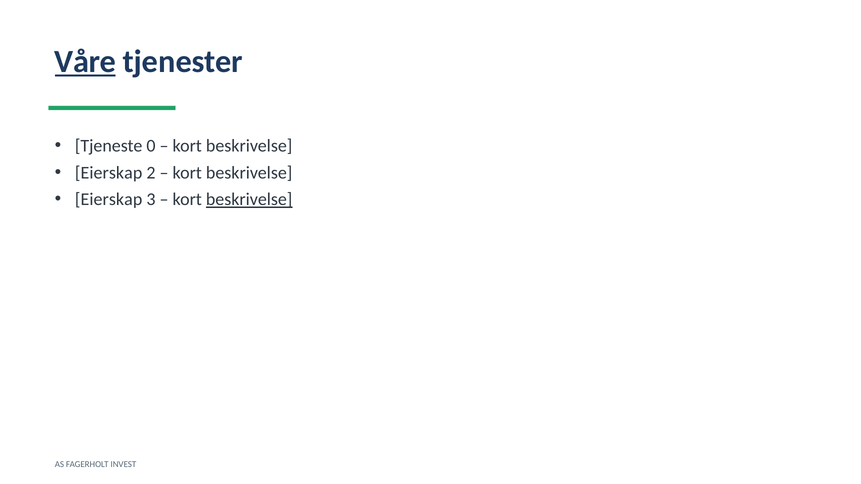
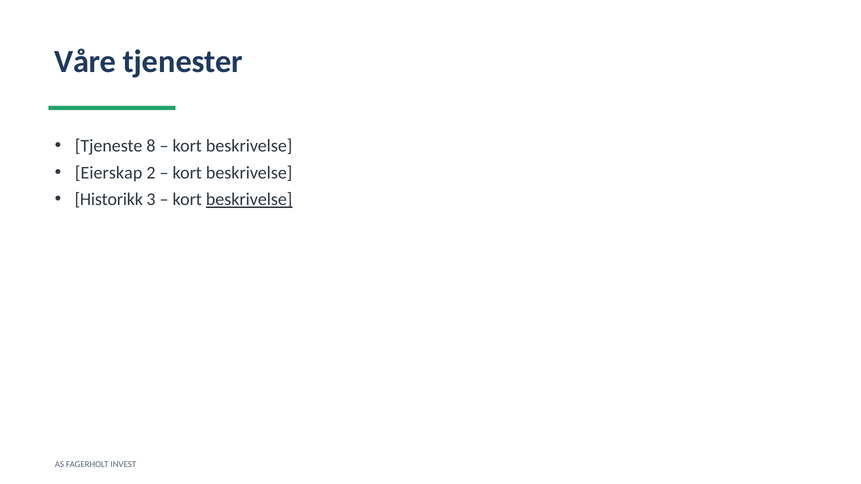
Våre underline: present -> none
0: 0 -> 8
Eierskap at (109, 200): Eierskap -> Historikk
